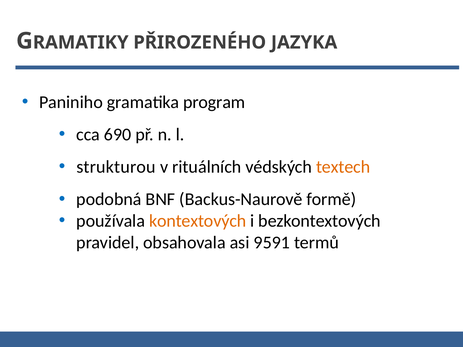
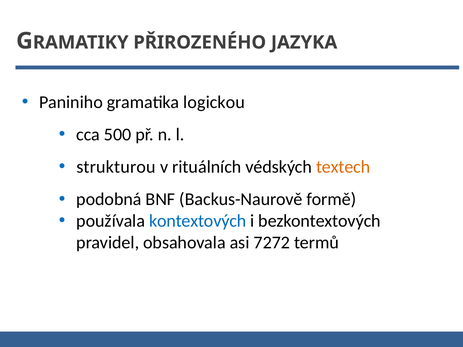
program: program -> logickou
690: 690 -> 500
kontextových colour: orange -> blue
9591: 9591 -> 7272
